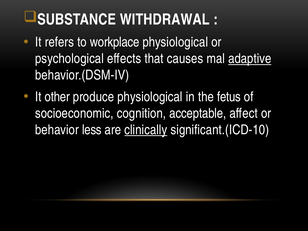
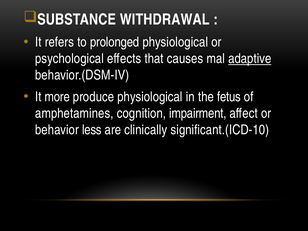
workplace: workplace -> prolonged
other: other -> more
socioeconomic: socioeconomic -> amphetamines
acceptable: acceptable -> impairment
clinically underline: present -> none
